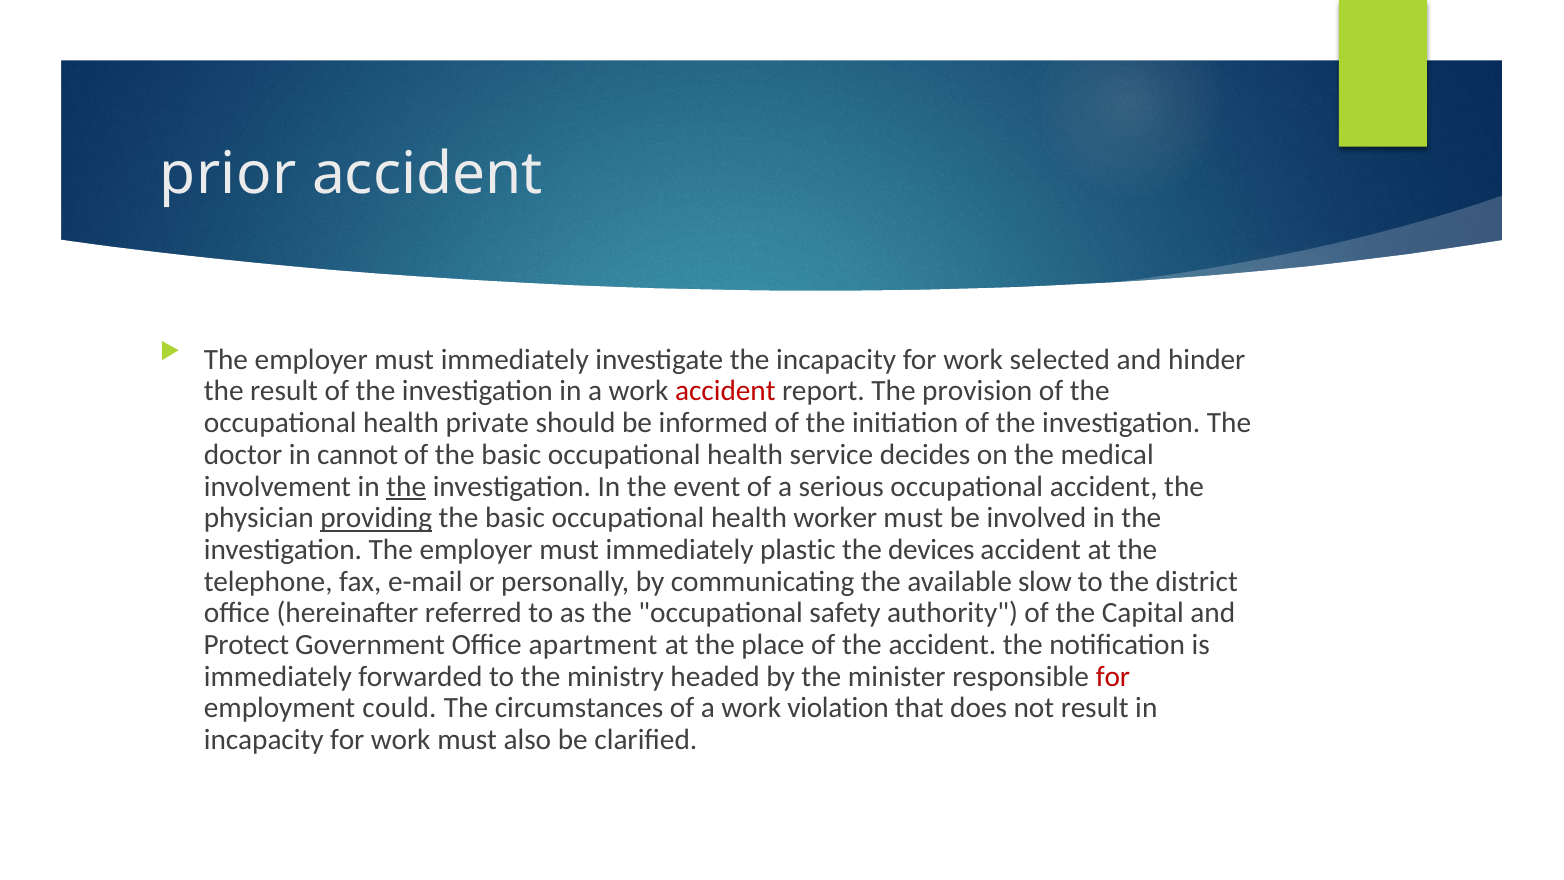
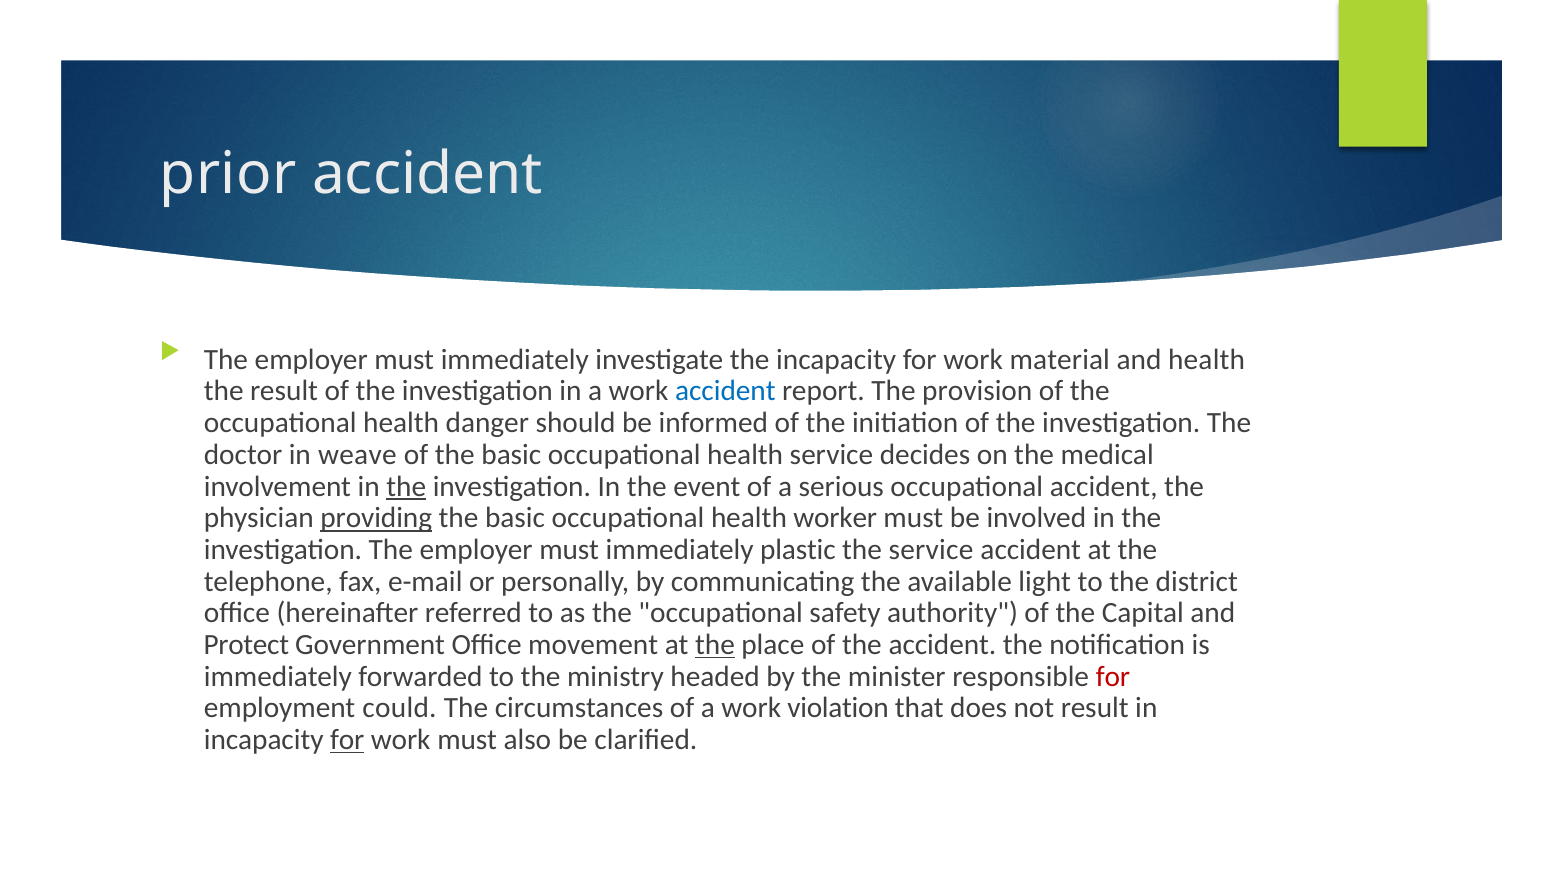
selected: selected -> material
and hinder: hinder -> health
accident at (725, 391) colour: red -> blue
private: private -> danger
cannot: cannot -> weave
the devices: devices -> service
slow: slow -> light
apartment: apartment -> movement
the at (715, 645) underline: none -> present
for at (347, 740) underline: none -> present
